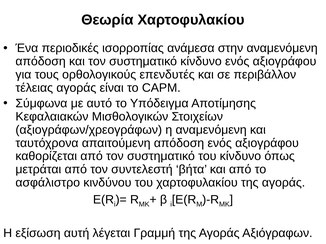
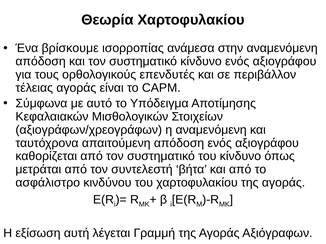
περιοδικές: περιοδικές -> βρίσκουμε
